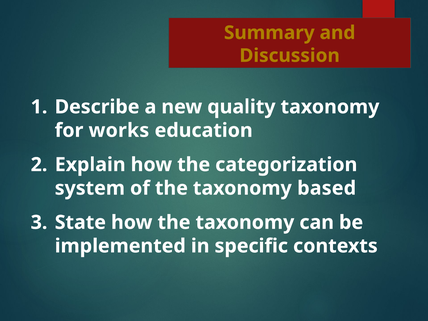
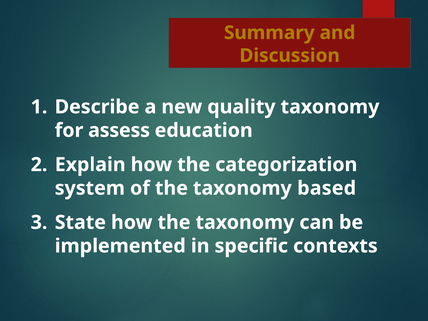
works: works -> assess
